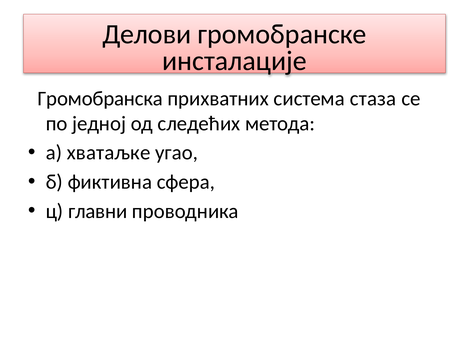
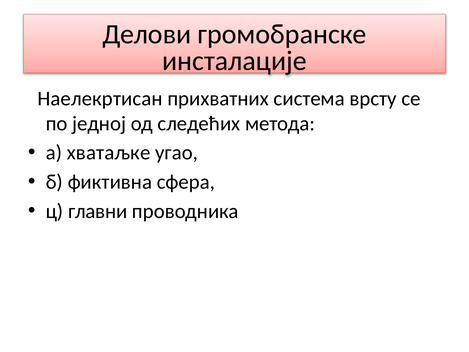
Громобранска: Громобранска -> Наелекртисан
стаза: стаза -> врсту
